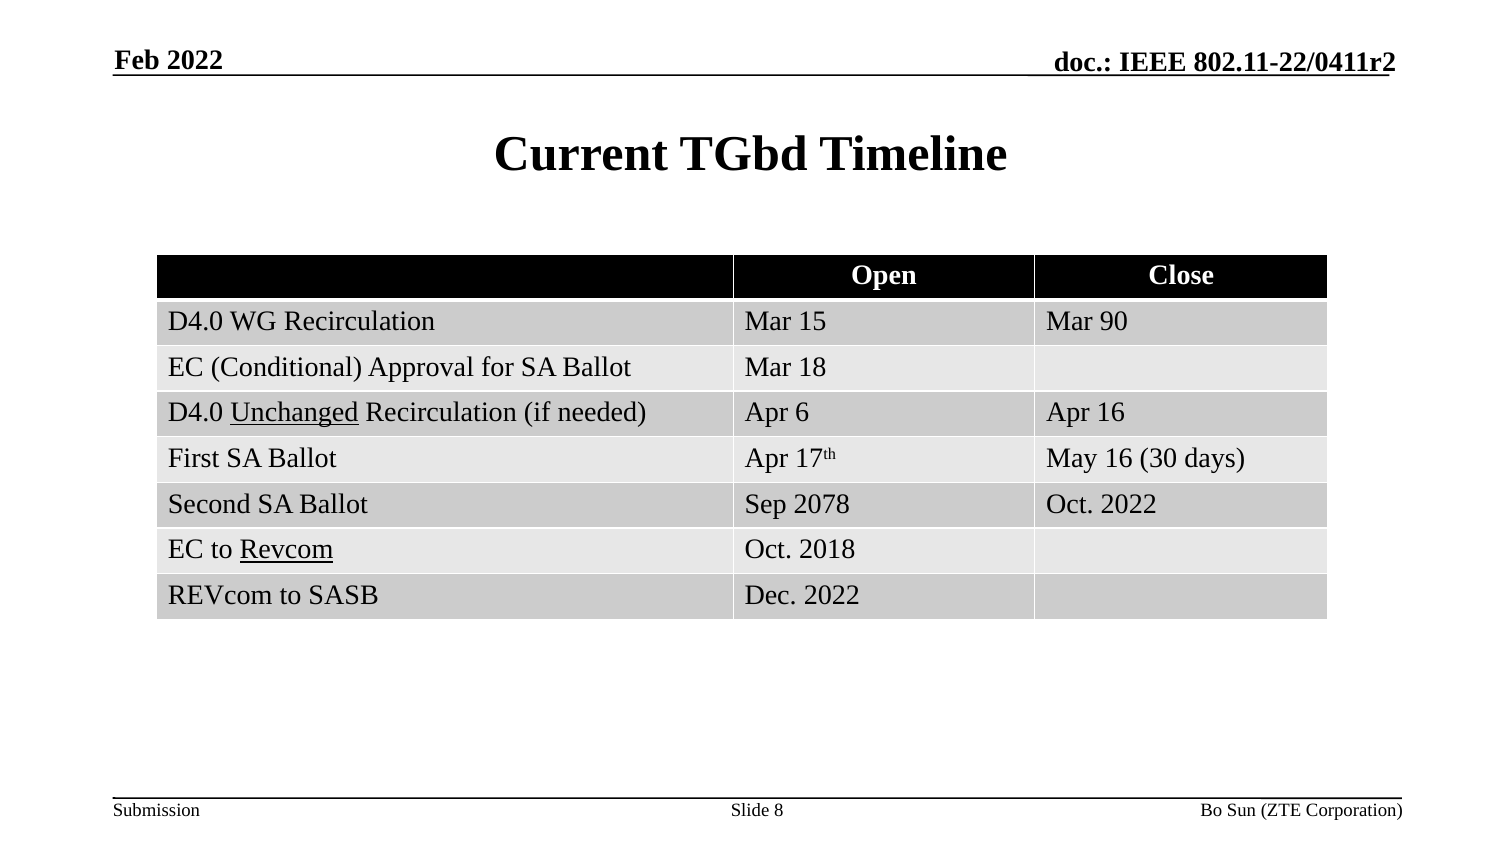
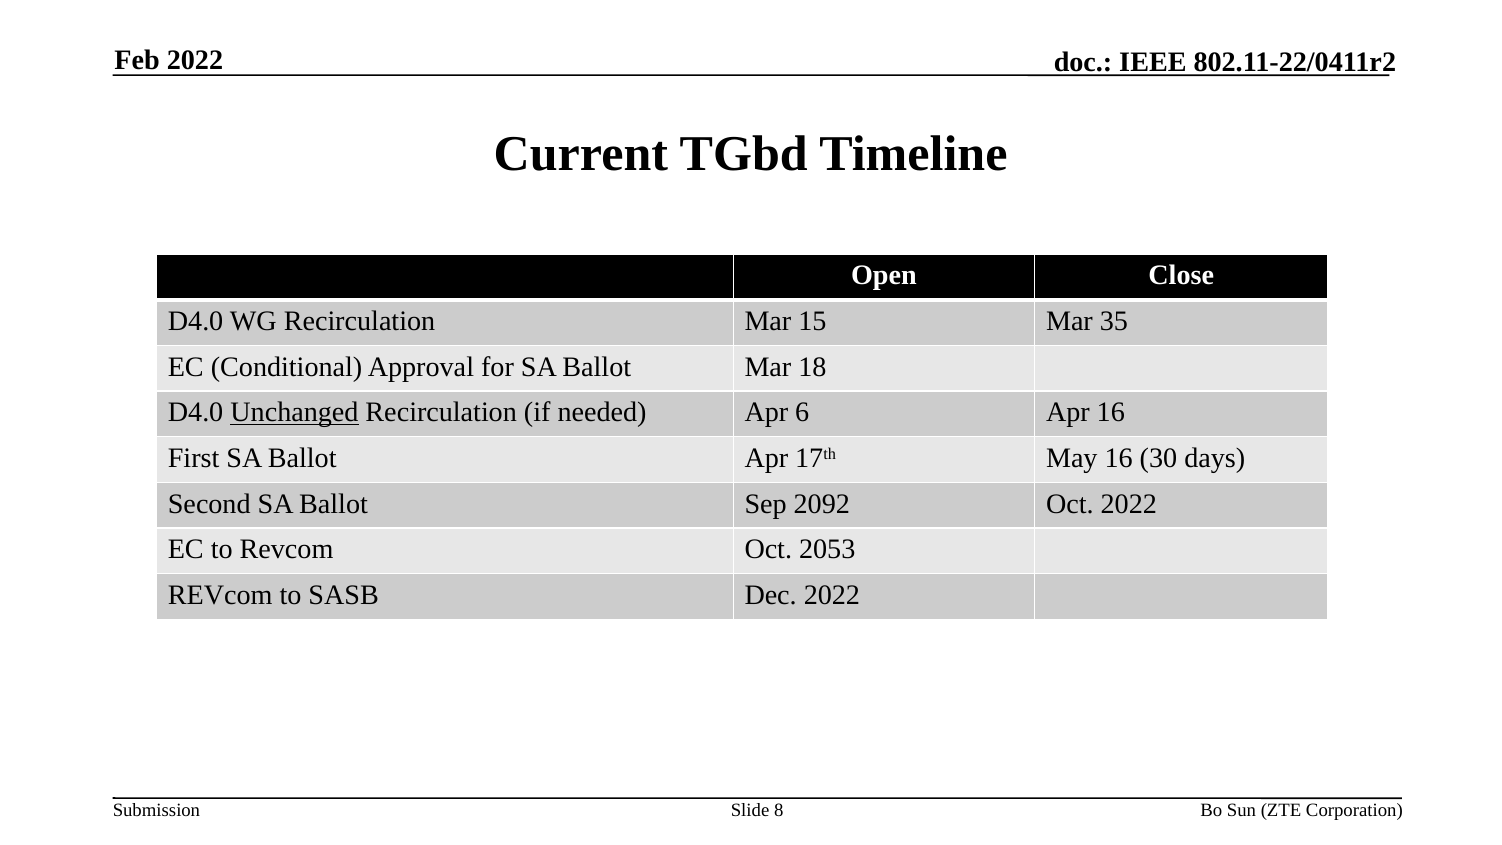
90: 90 -> 35
2078: 2078 -> 2092
Revcom at (287, 549) underline: present -> none
2018: 2018 -> 2053
